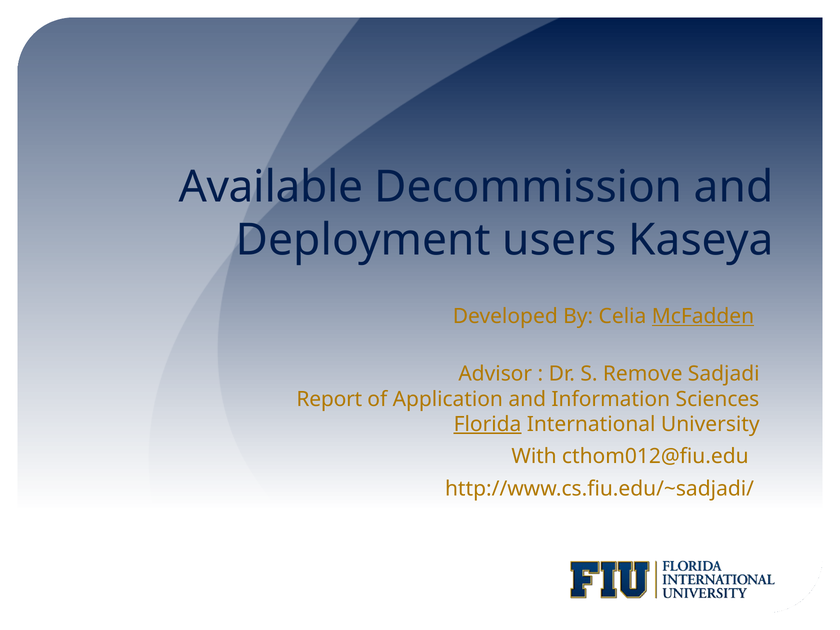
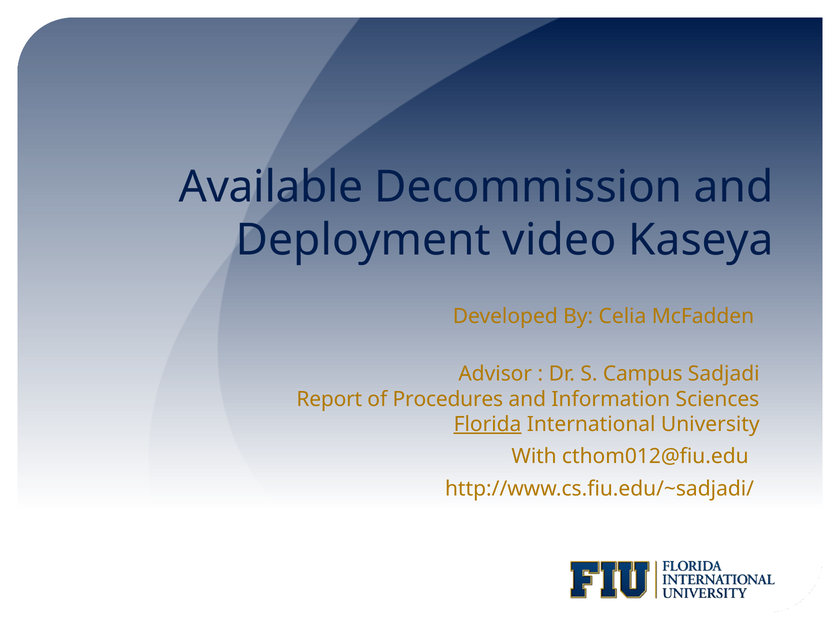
users: users -> video
McFadden underline: present -> none
Remove: Remove -> Campus
Application: Application -> Procedures
